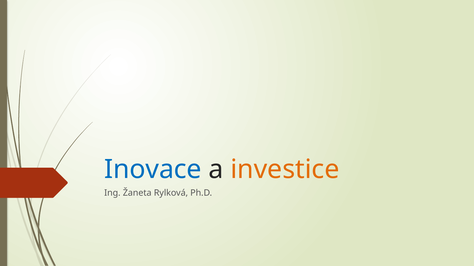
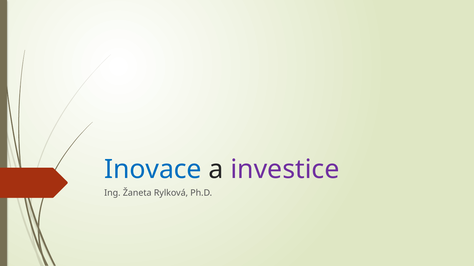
investice colour: orange -> purple
